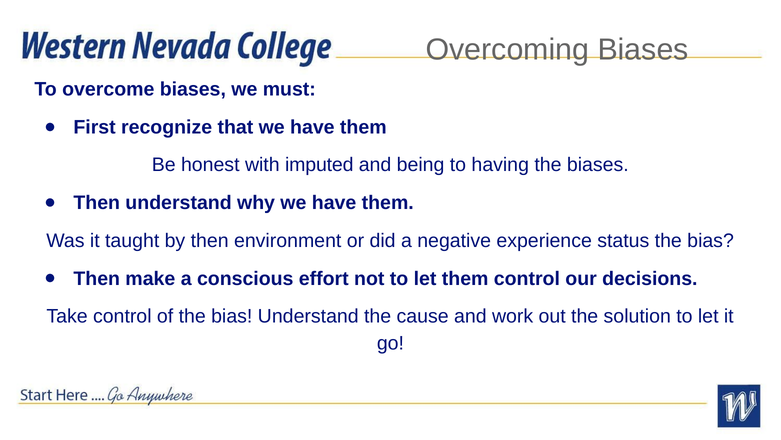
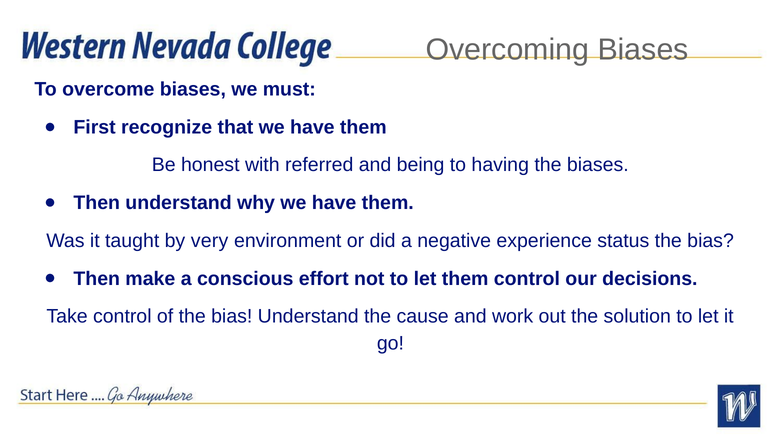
imputed: imputed -> referred
by then: then -> very
